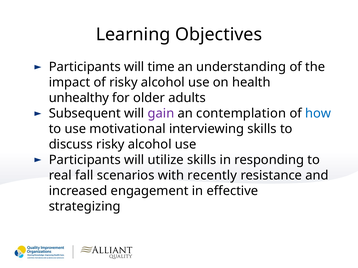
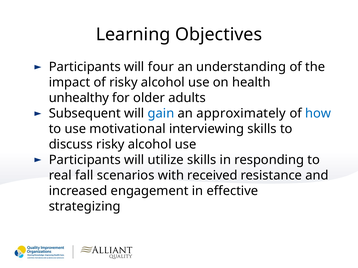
time: time -> four
gain colour: purple -> blue
contemplation: contemplation -> approximately
recently: recently -> received
